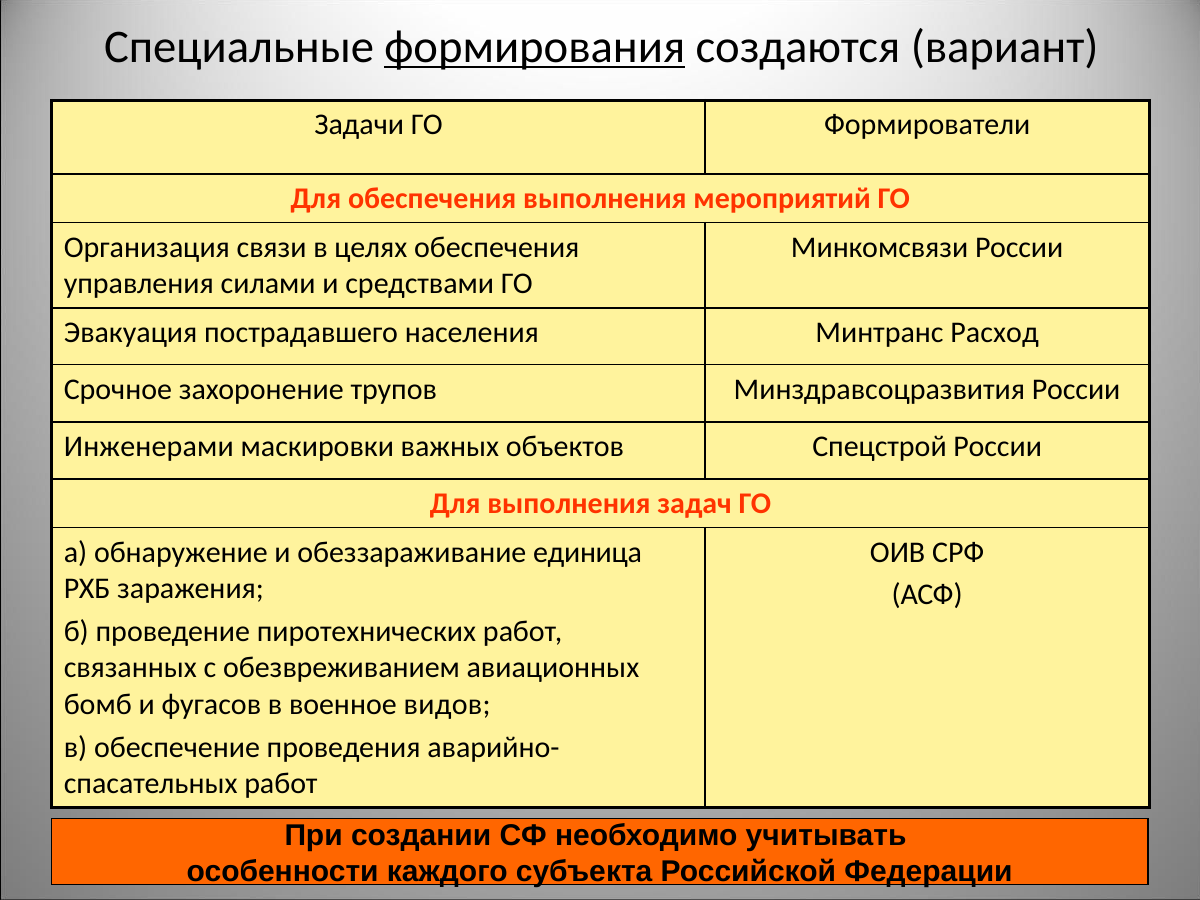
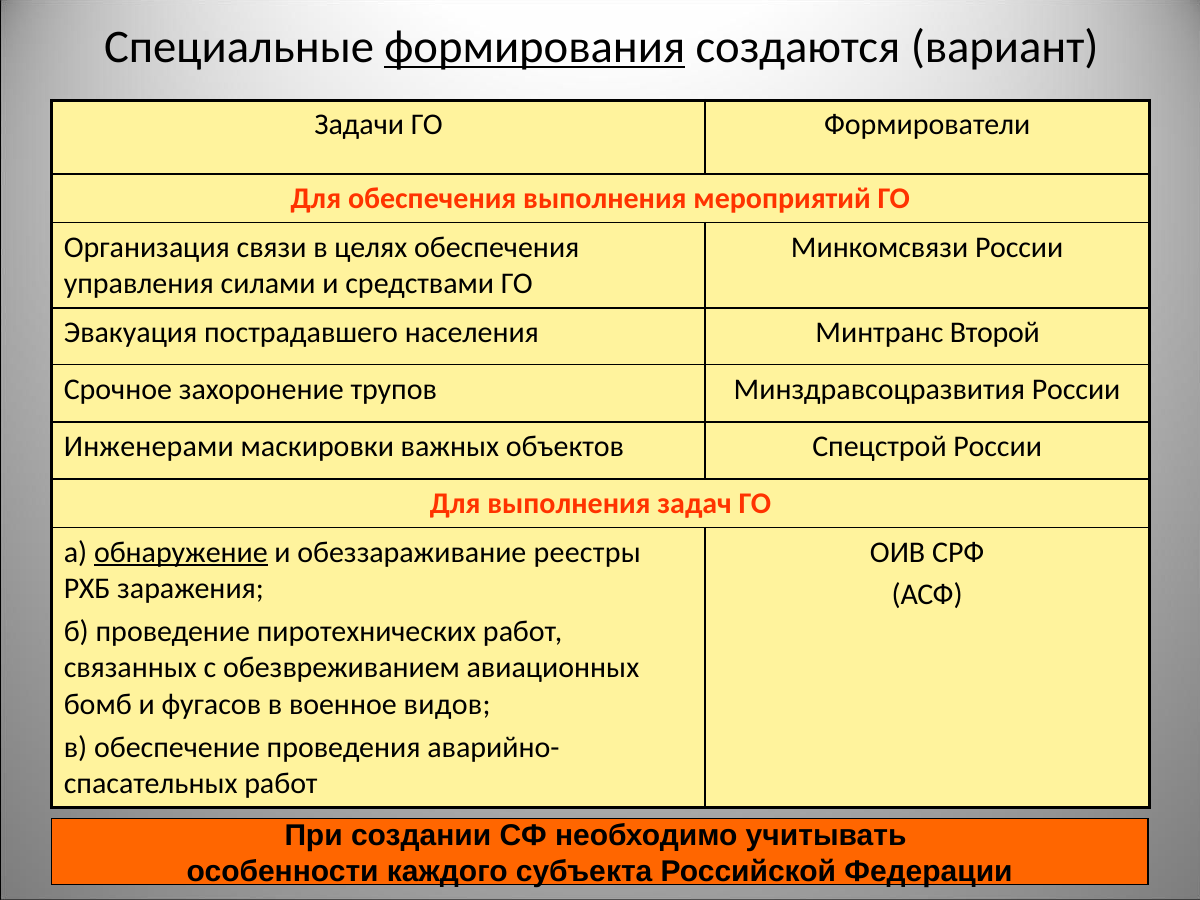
Расход: Расход -> Второй
обнаружение underline: none -> present
единица: единица -> реестры
